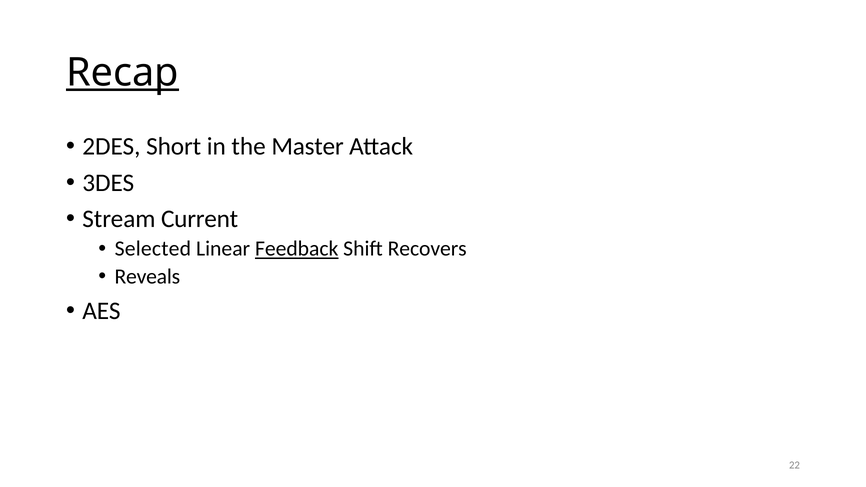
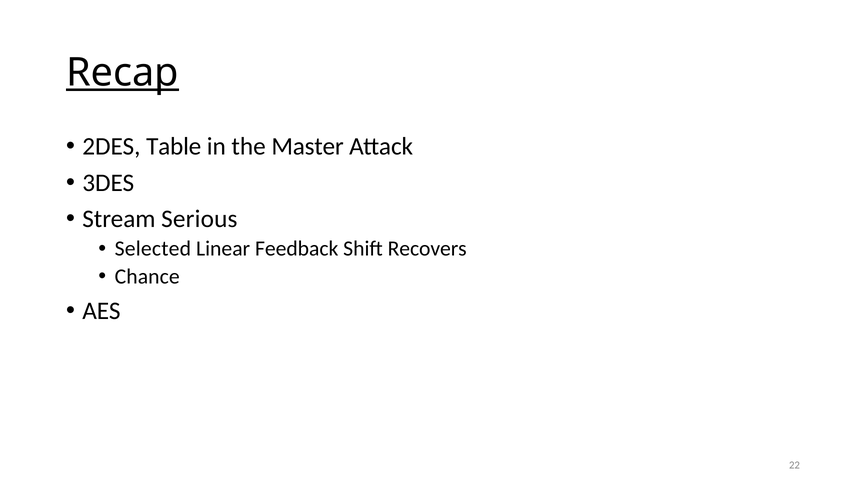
Short: Short -> Table
Current: Current -> Serious
Feedback underline: present -> none
Reveals: Reveals -> Chance
